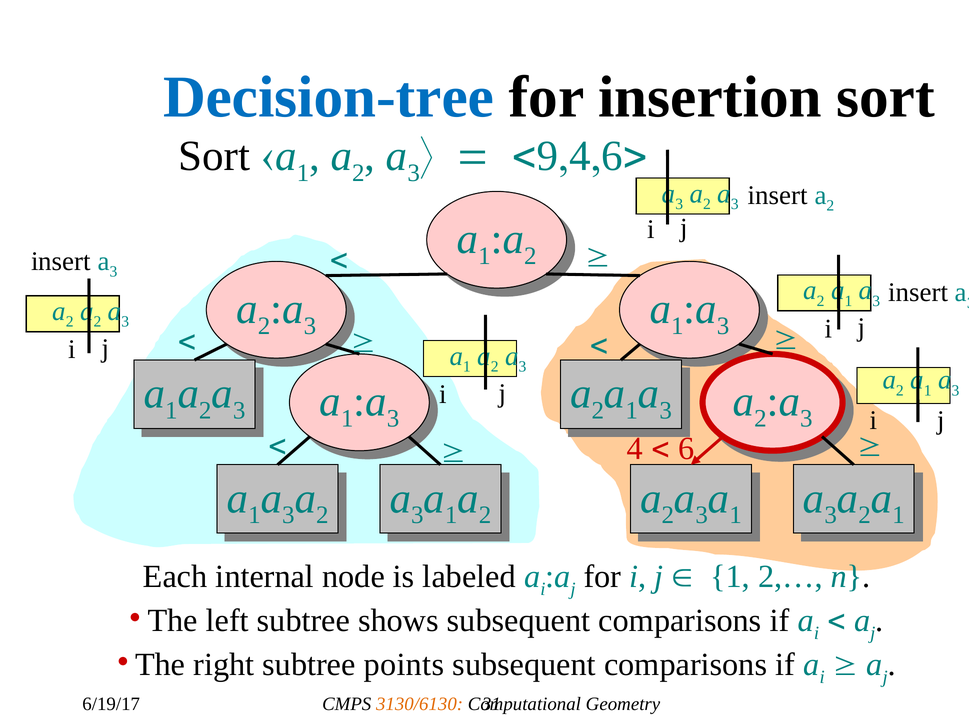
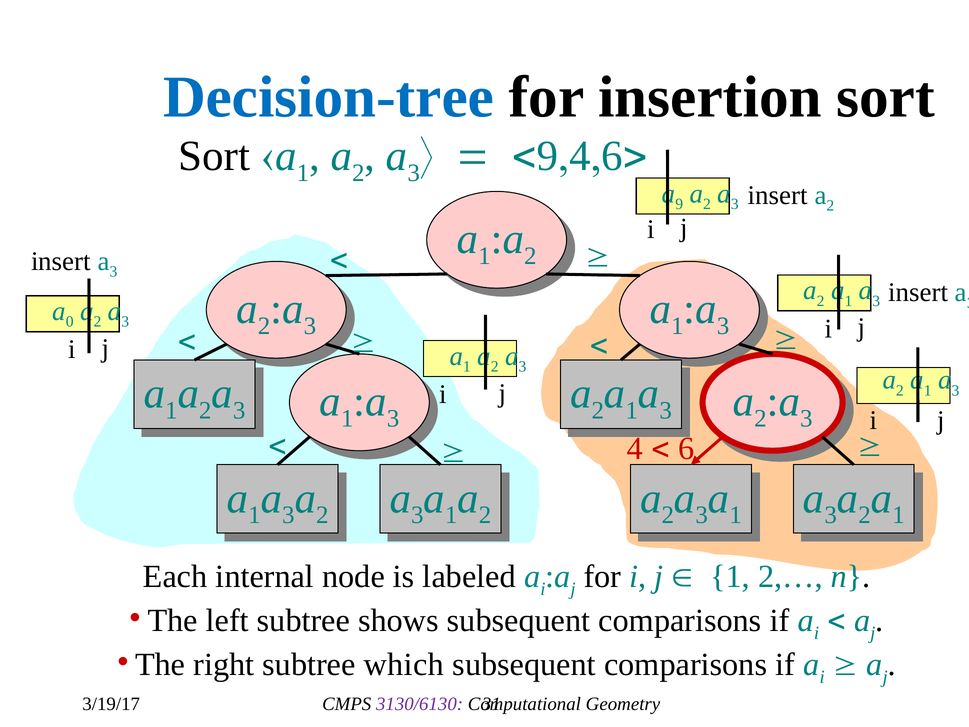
3 at (679, 204): 3 -> 9
2 at (70, 322): 2 -> 0
points: points -> which
6/19/17: 6/19/17 -> 3/19/17
3130/6130 colour: orange -> purple
